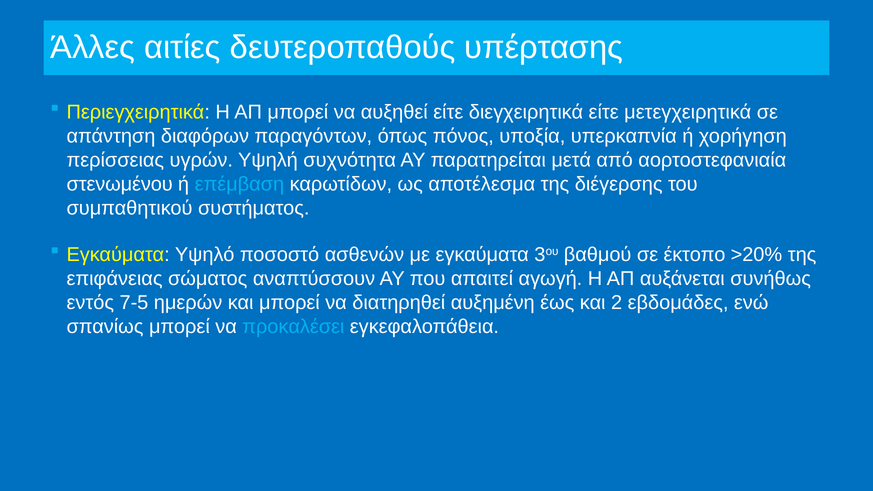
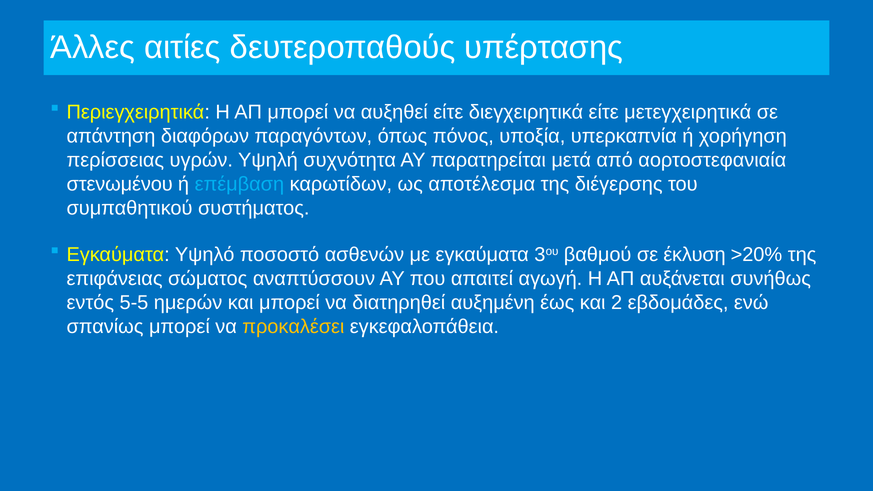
έκτοπο: έκτοπο -> έκλυση
7-5: 7-5 -> 5-5
προκαλέσει colour: light blue -> yellow
